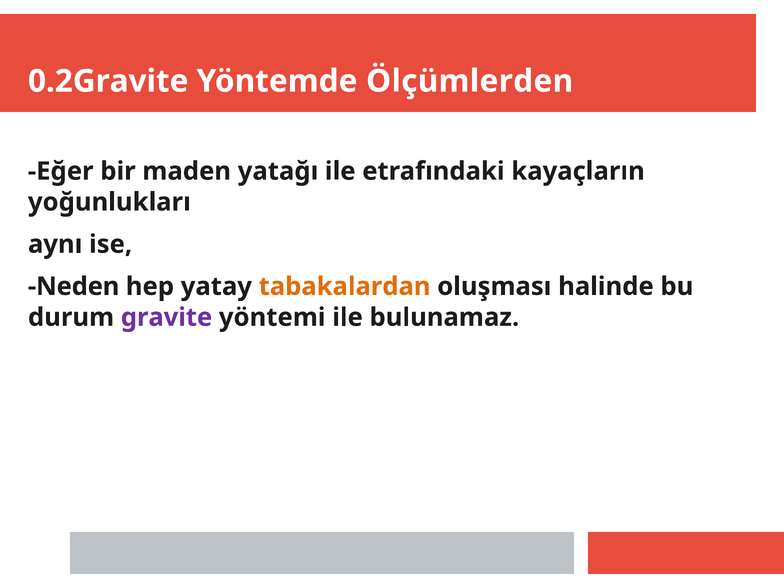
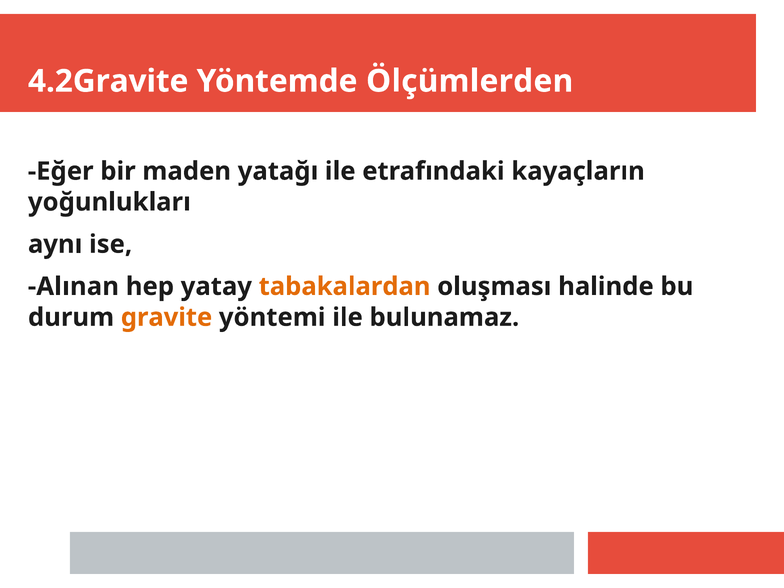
0.2Gravite: 0.2Gravite -> 4.2Gravite
Neden: Neden -> Alınan
gravite colour: purple -> orange
